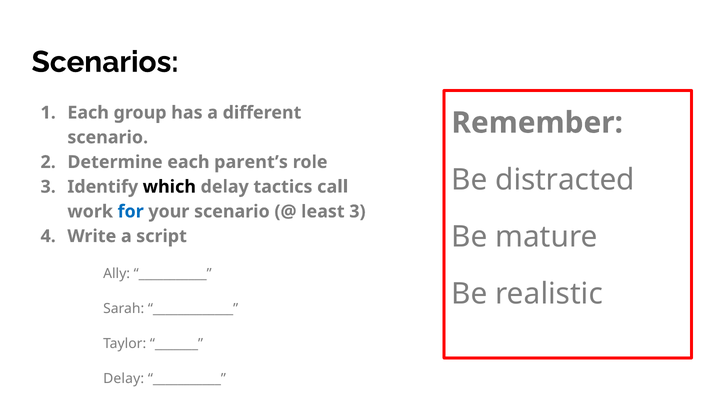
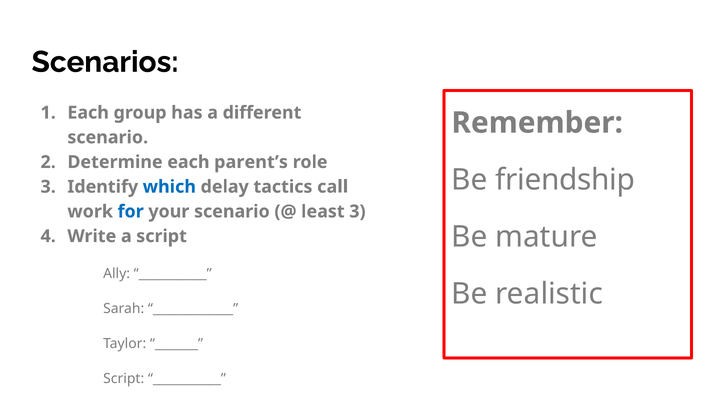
distracted: distracted -> friendship
which colour: black -> blue
Delay at (124, 379): Delay -> Script
